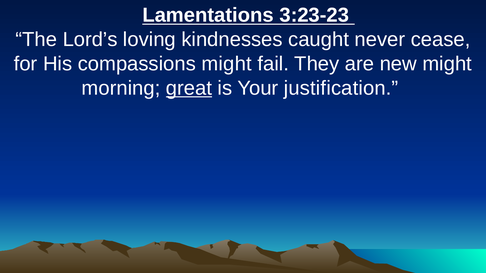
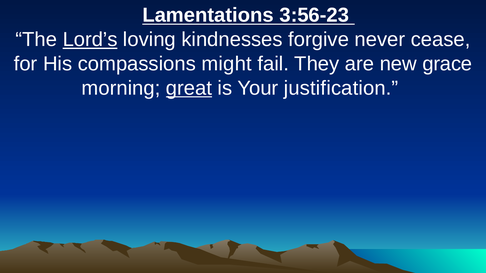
3:23-23: 3:23-23 -> 3:56-23
Lord’s underline: none -> present
caught: caught -> forgive
new might: might -> grace
